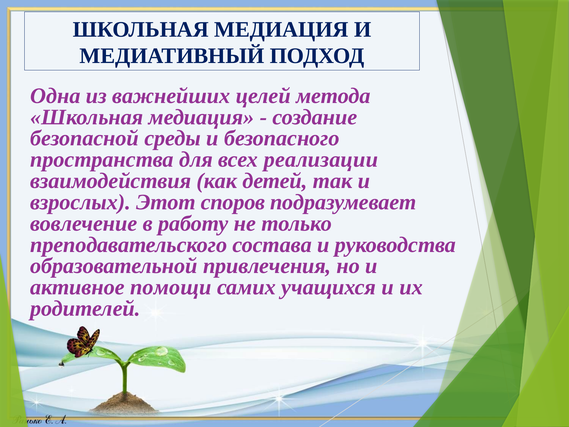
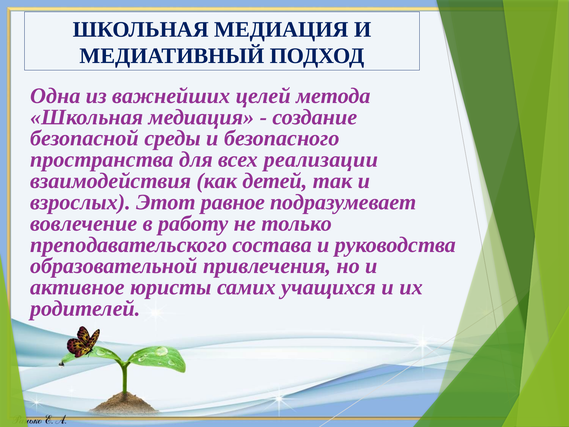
споров: споров -> равное
помощи: помощи -> юристы
